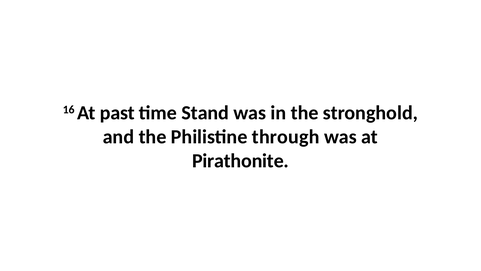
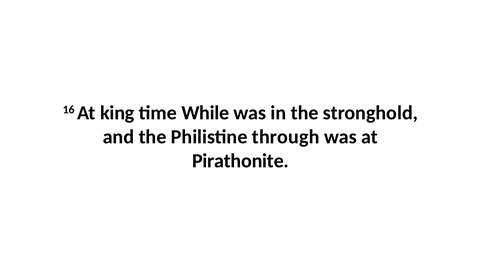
past: past -> king
Stand: Stand -> While
